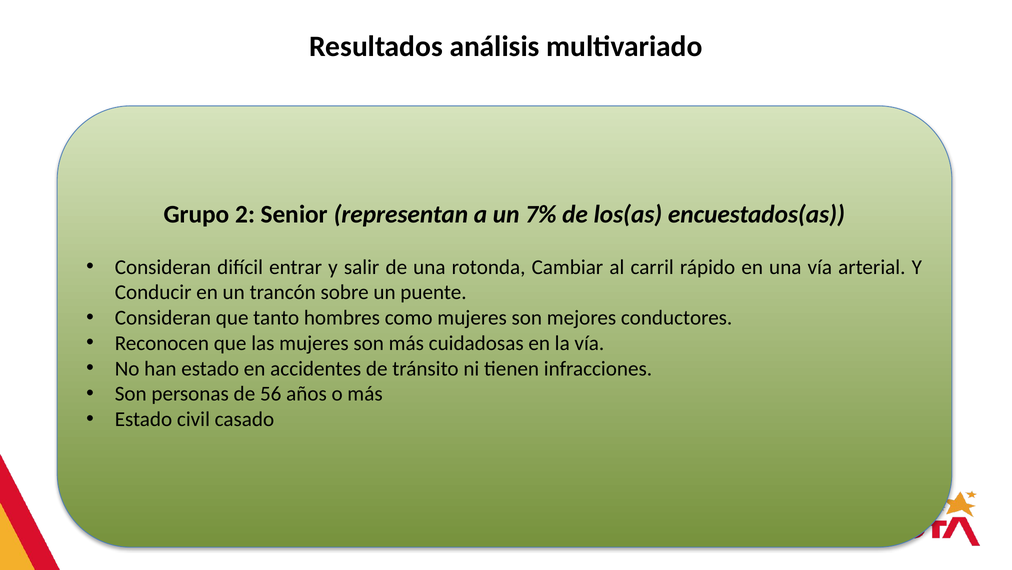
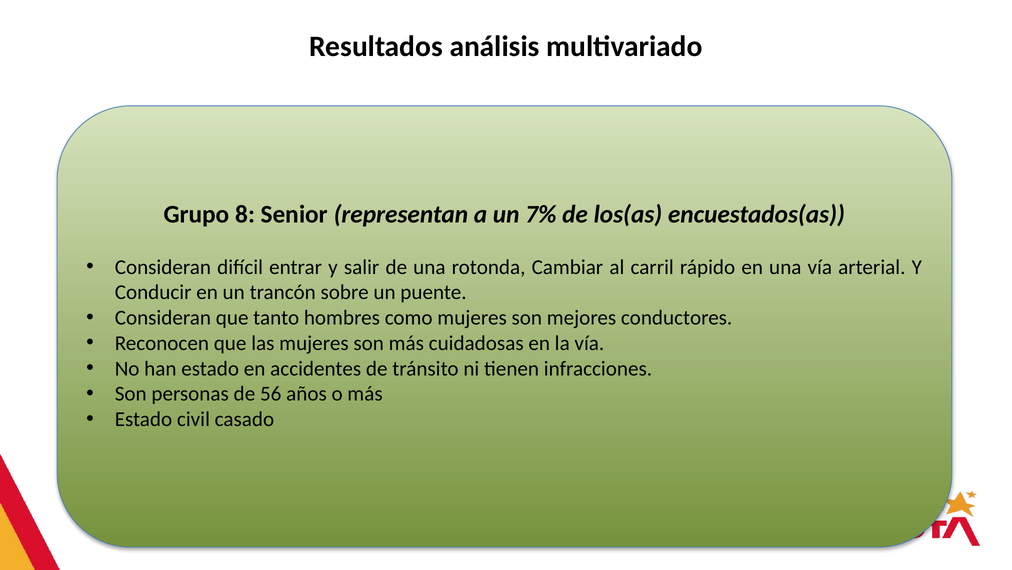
2: 2 -> 8
